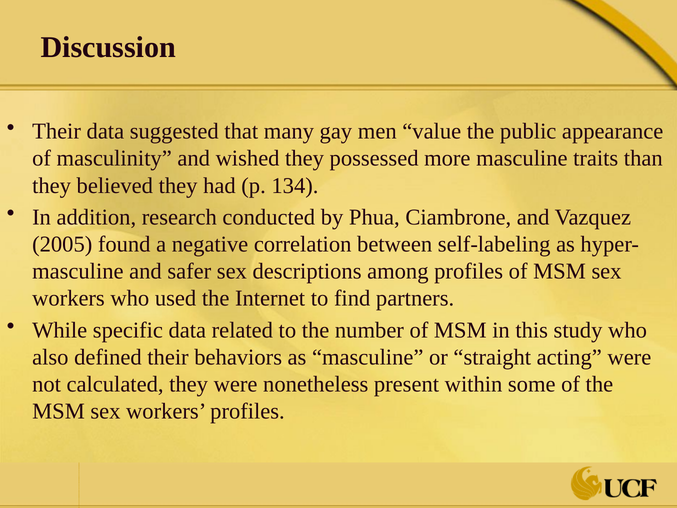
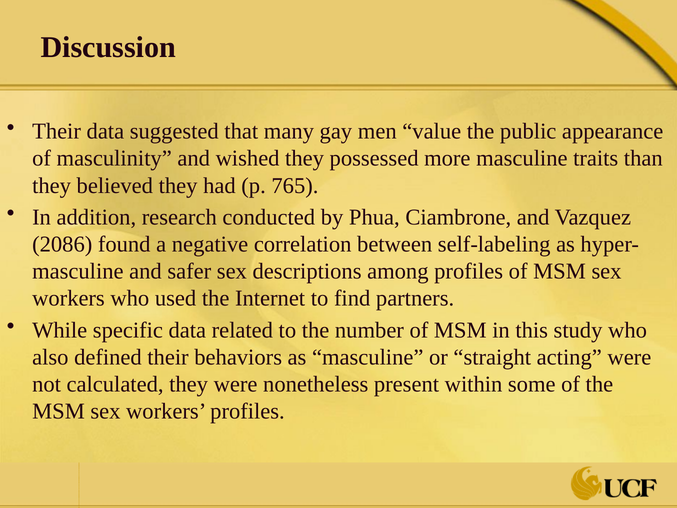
134: 134 -> 765
2005: 2005 -> 2086
